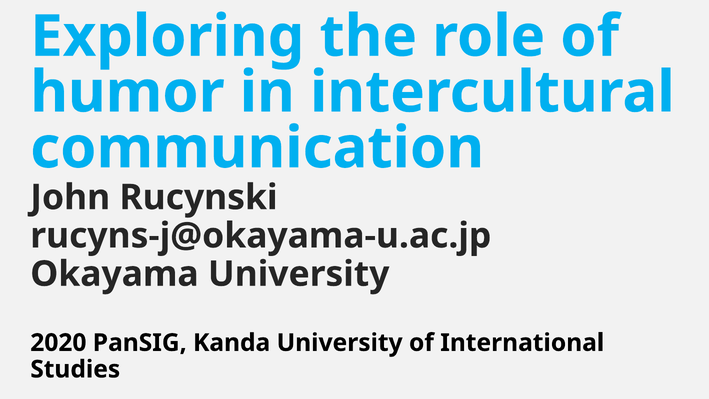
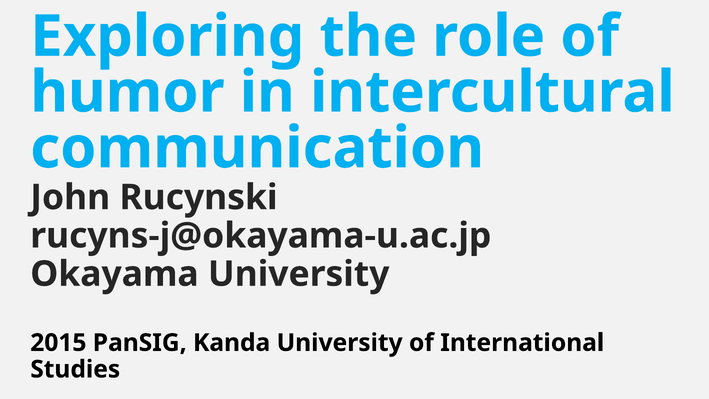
2020: 2020 -> 2015
